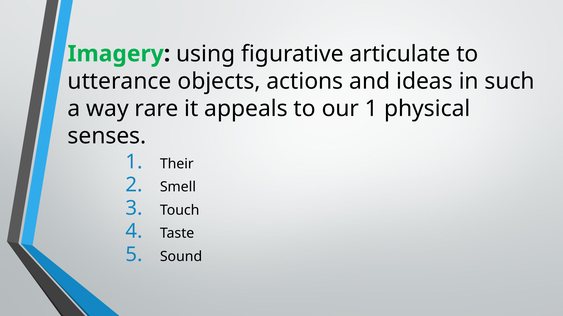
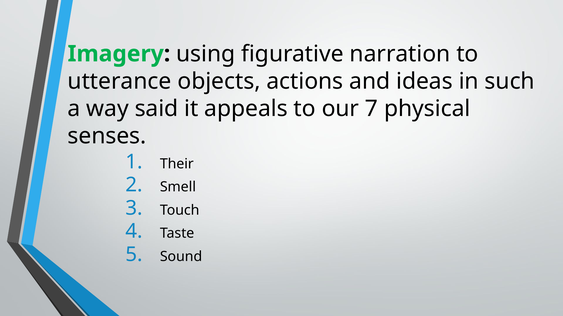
articulate: articulate -> narration
rare: rare -> said
our 1: 1 -> 7
